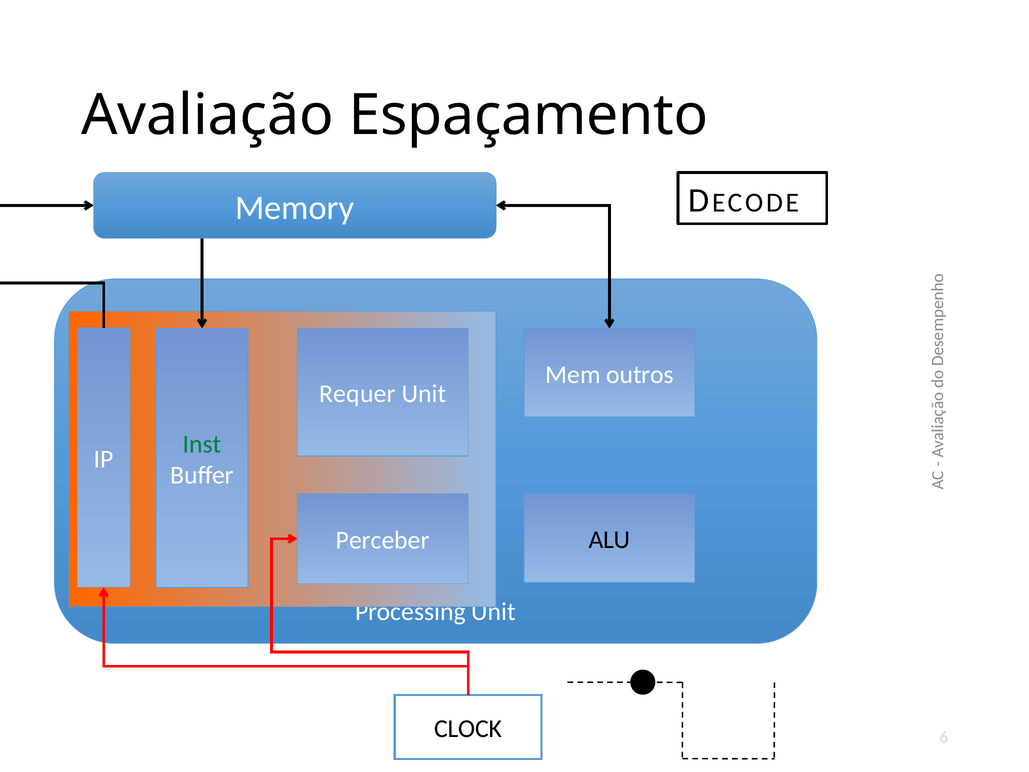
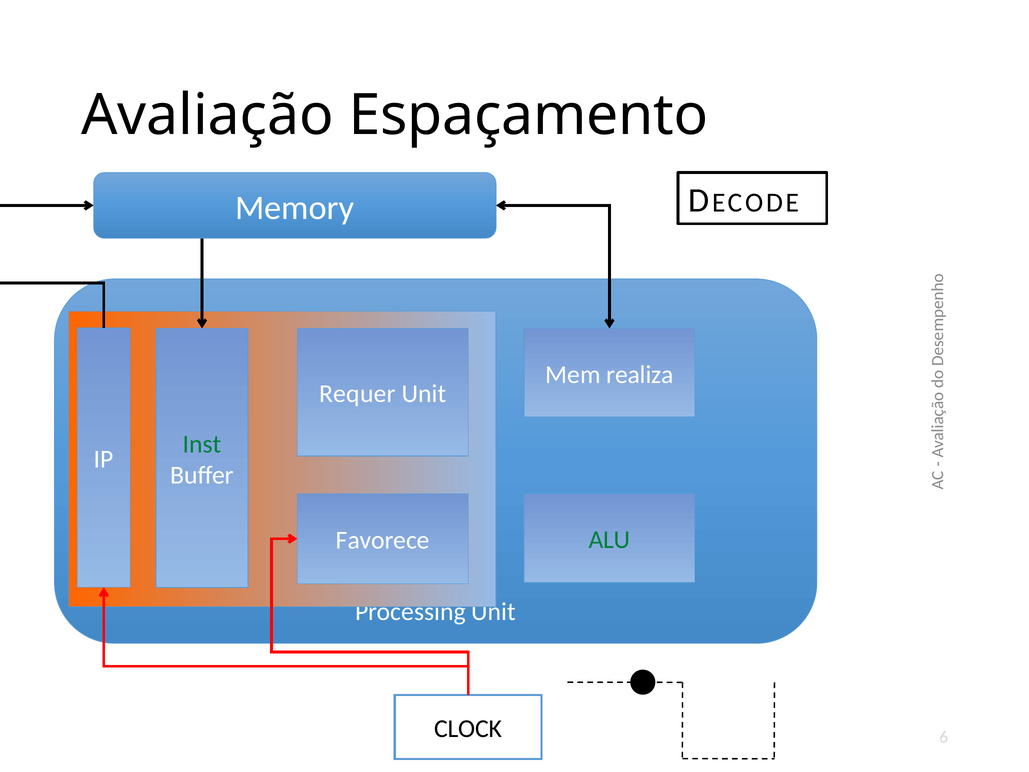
outros: outros -> realiza
ALU colour: black -> green
Perceber: Perceber -> Favorece
